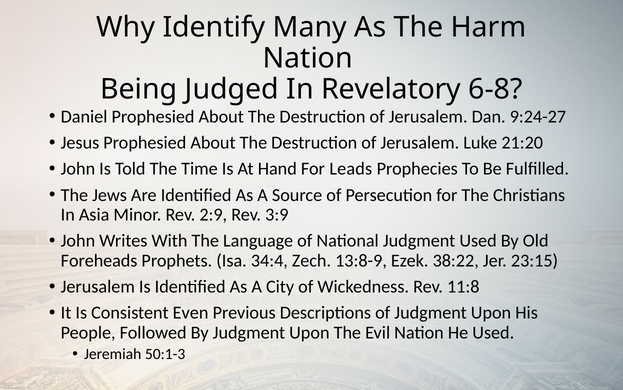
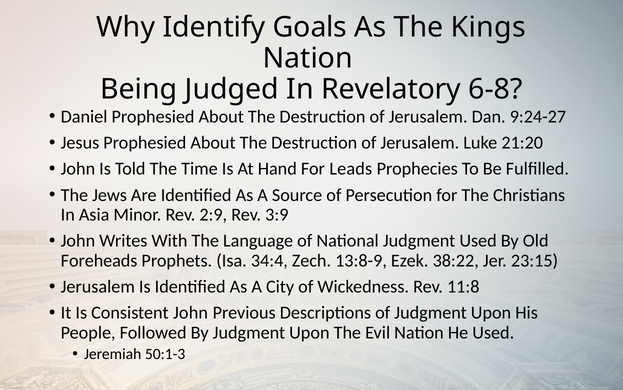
Many: Many -> Goals
Harm: Harm -> Kings
Consistent Even: Even -> John
